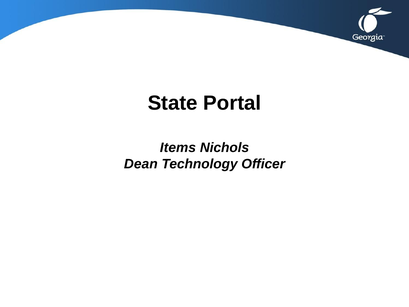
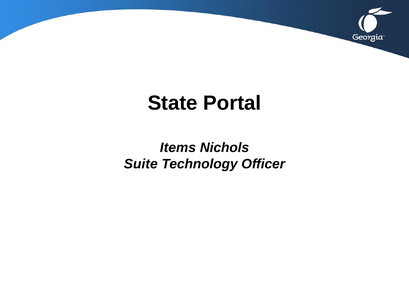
Dean: Dean -> Suite
